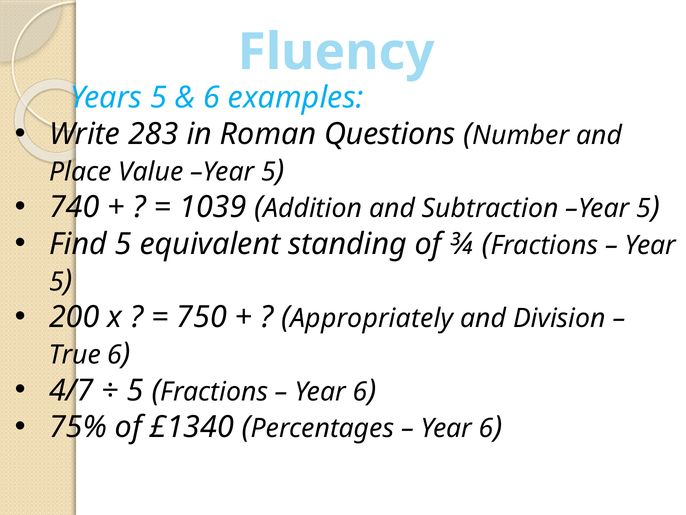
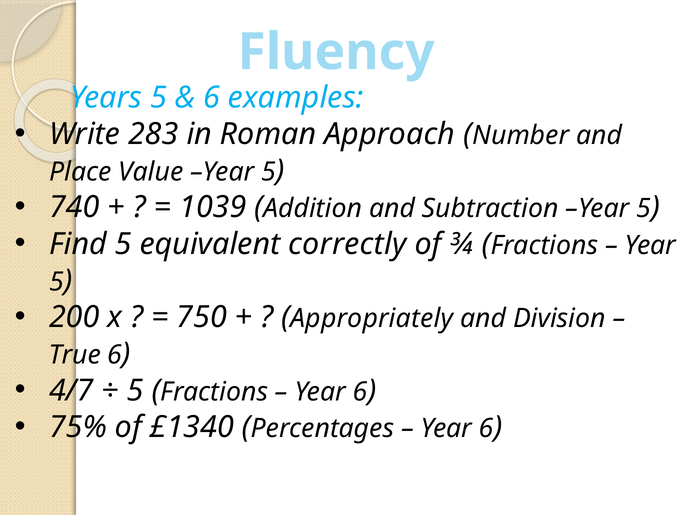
Questions: Questions -> Approach
standing: standing -> correctly
